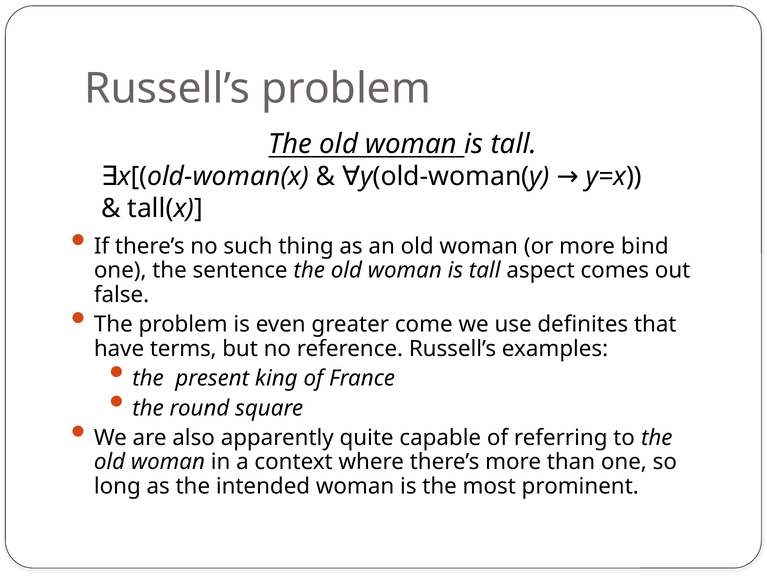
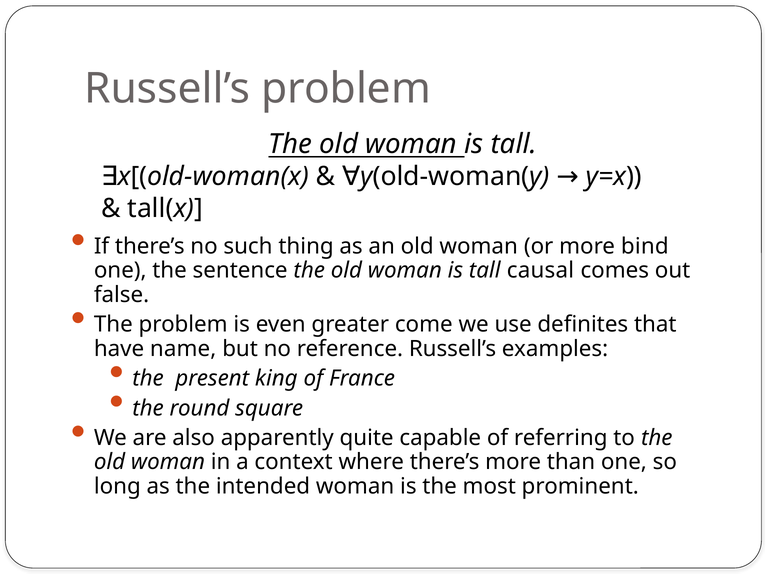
aspect: aspect -> causal
terms: terms -> name
